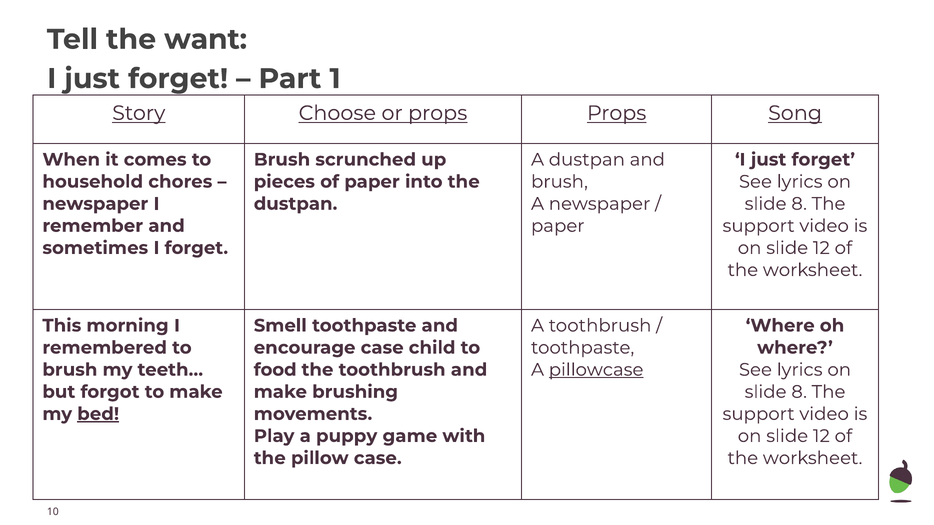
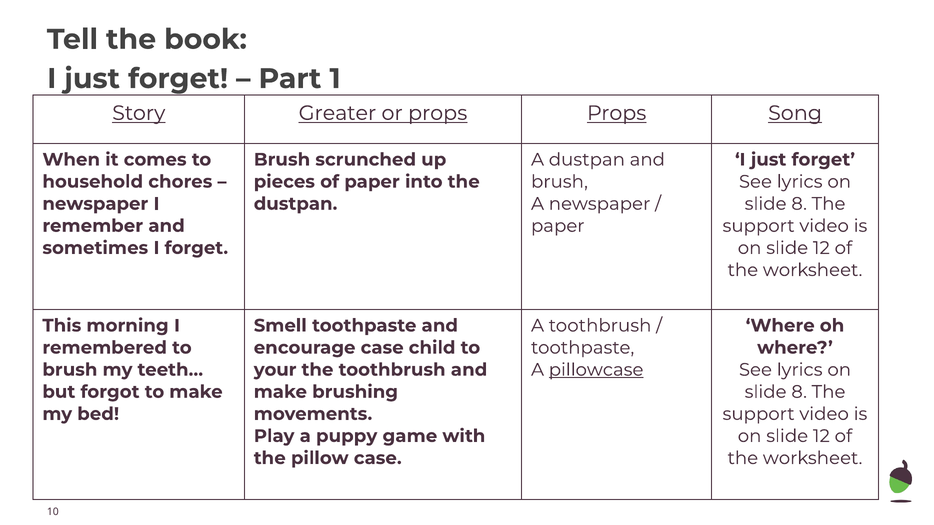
want: want -> book
Choose: Choose -> Greater
food: food -> your
bed underline: present -> none
